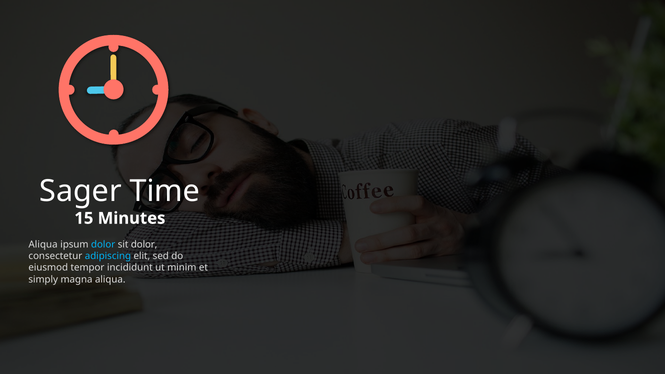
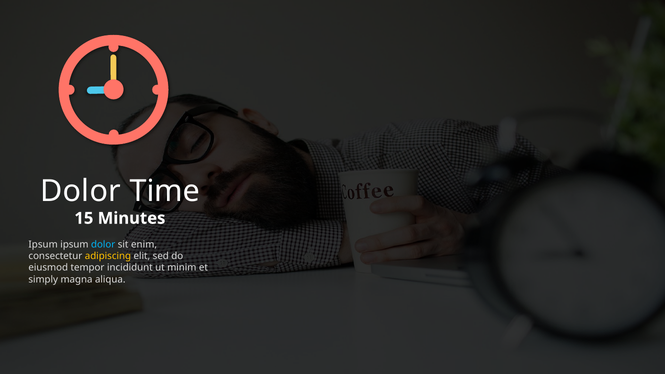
Sager at (81, 191): Sager -> Dolor
Aliqua at (43, 245): Aliqua -> Ipsum
sit dolor: dolor -> enim
adipiscing colour: light blue -> yellow
